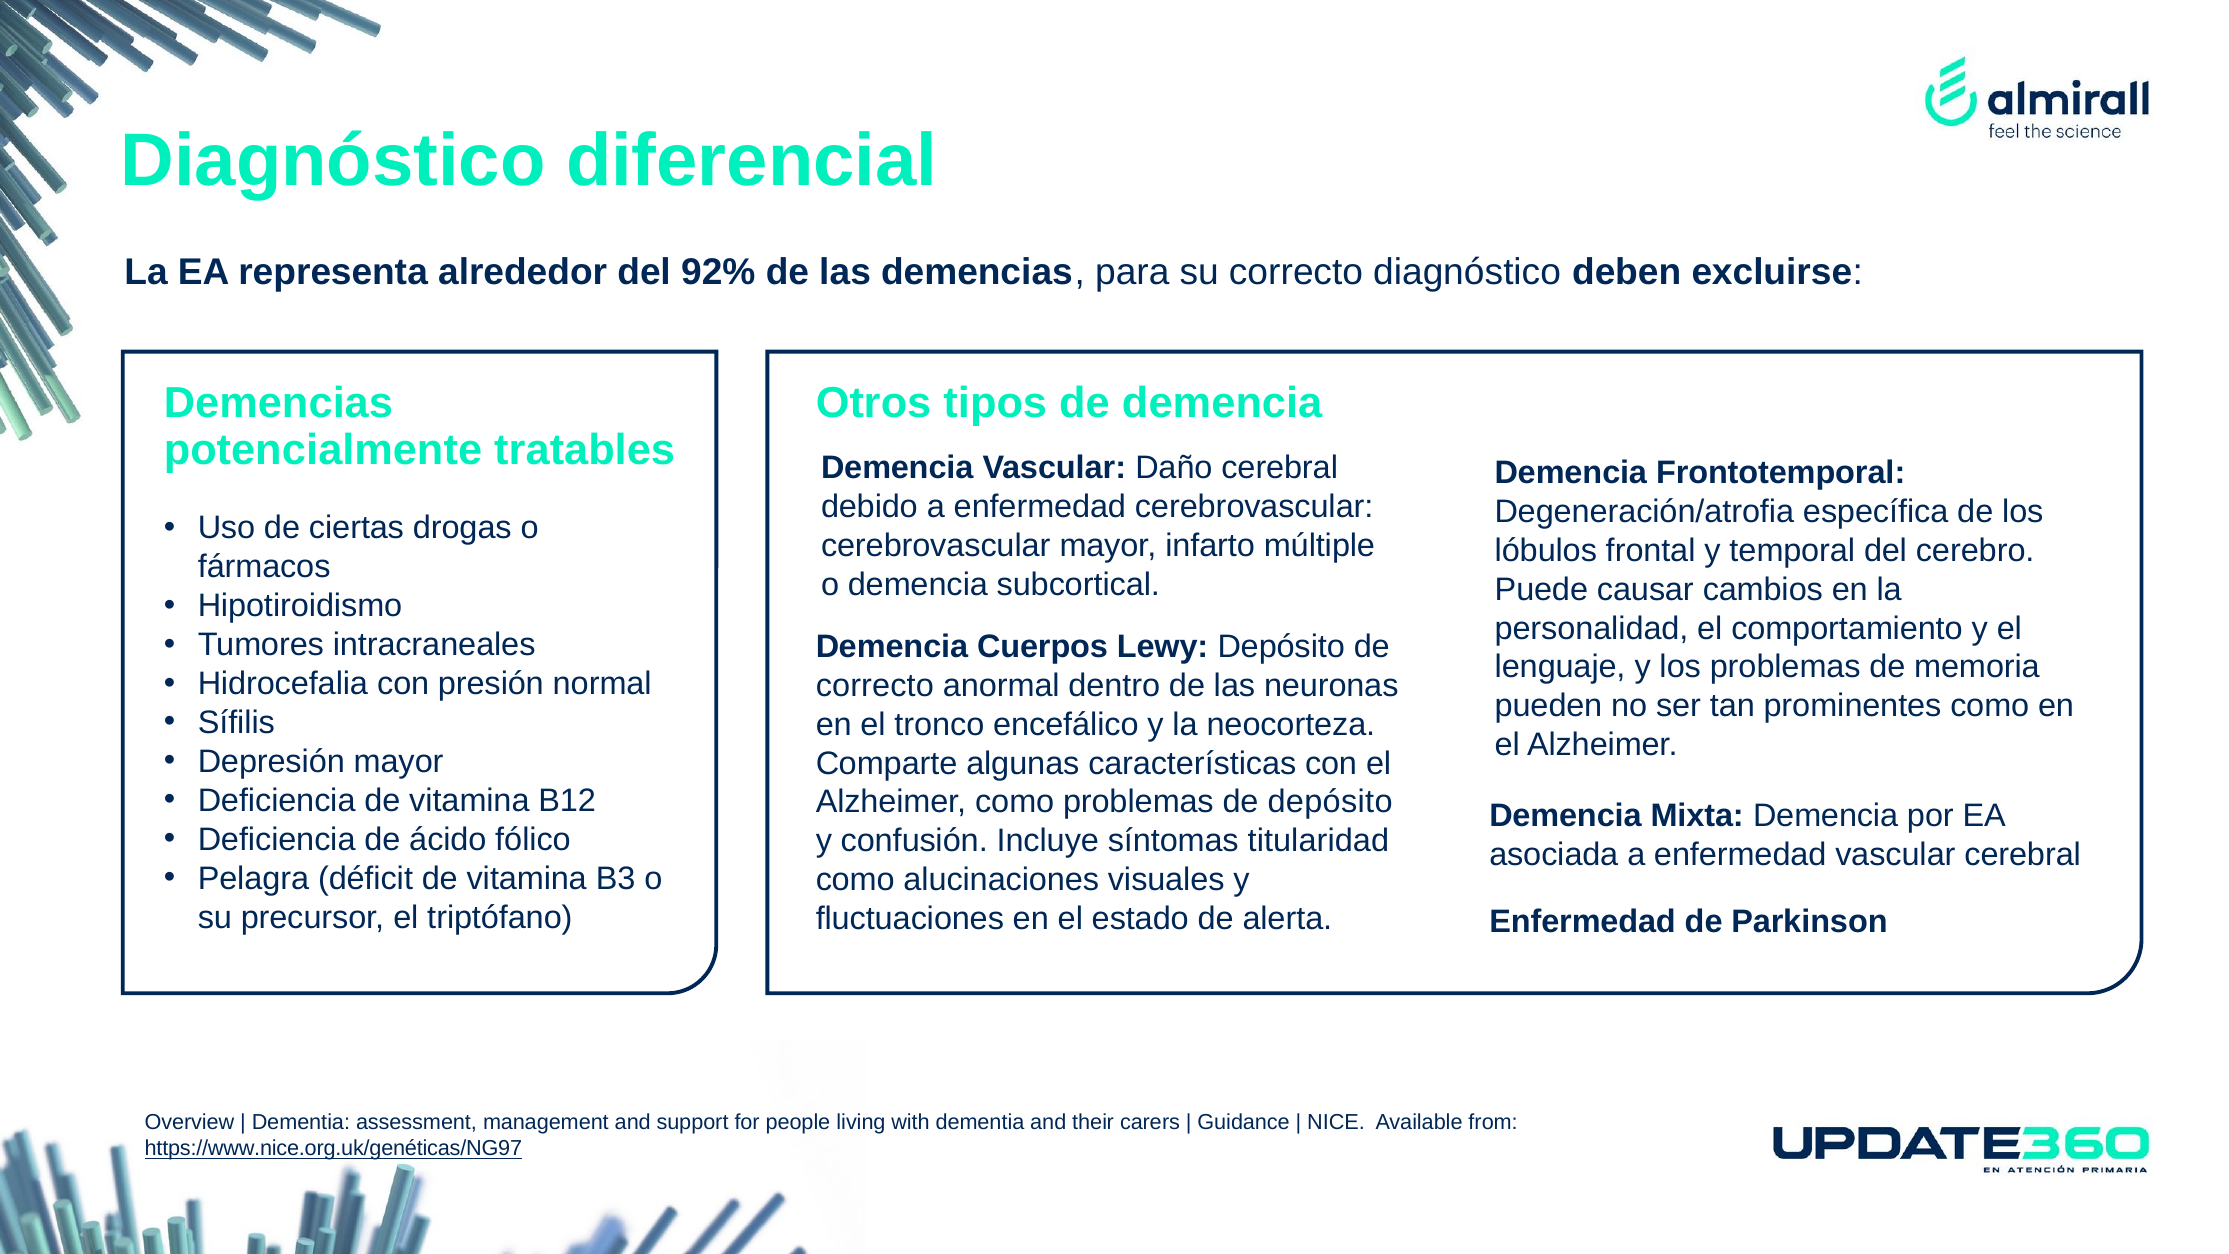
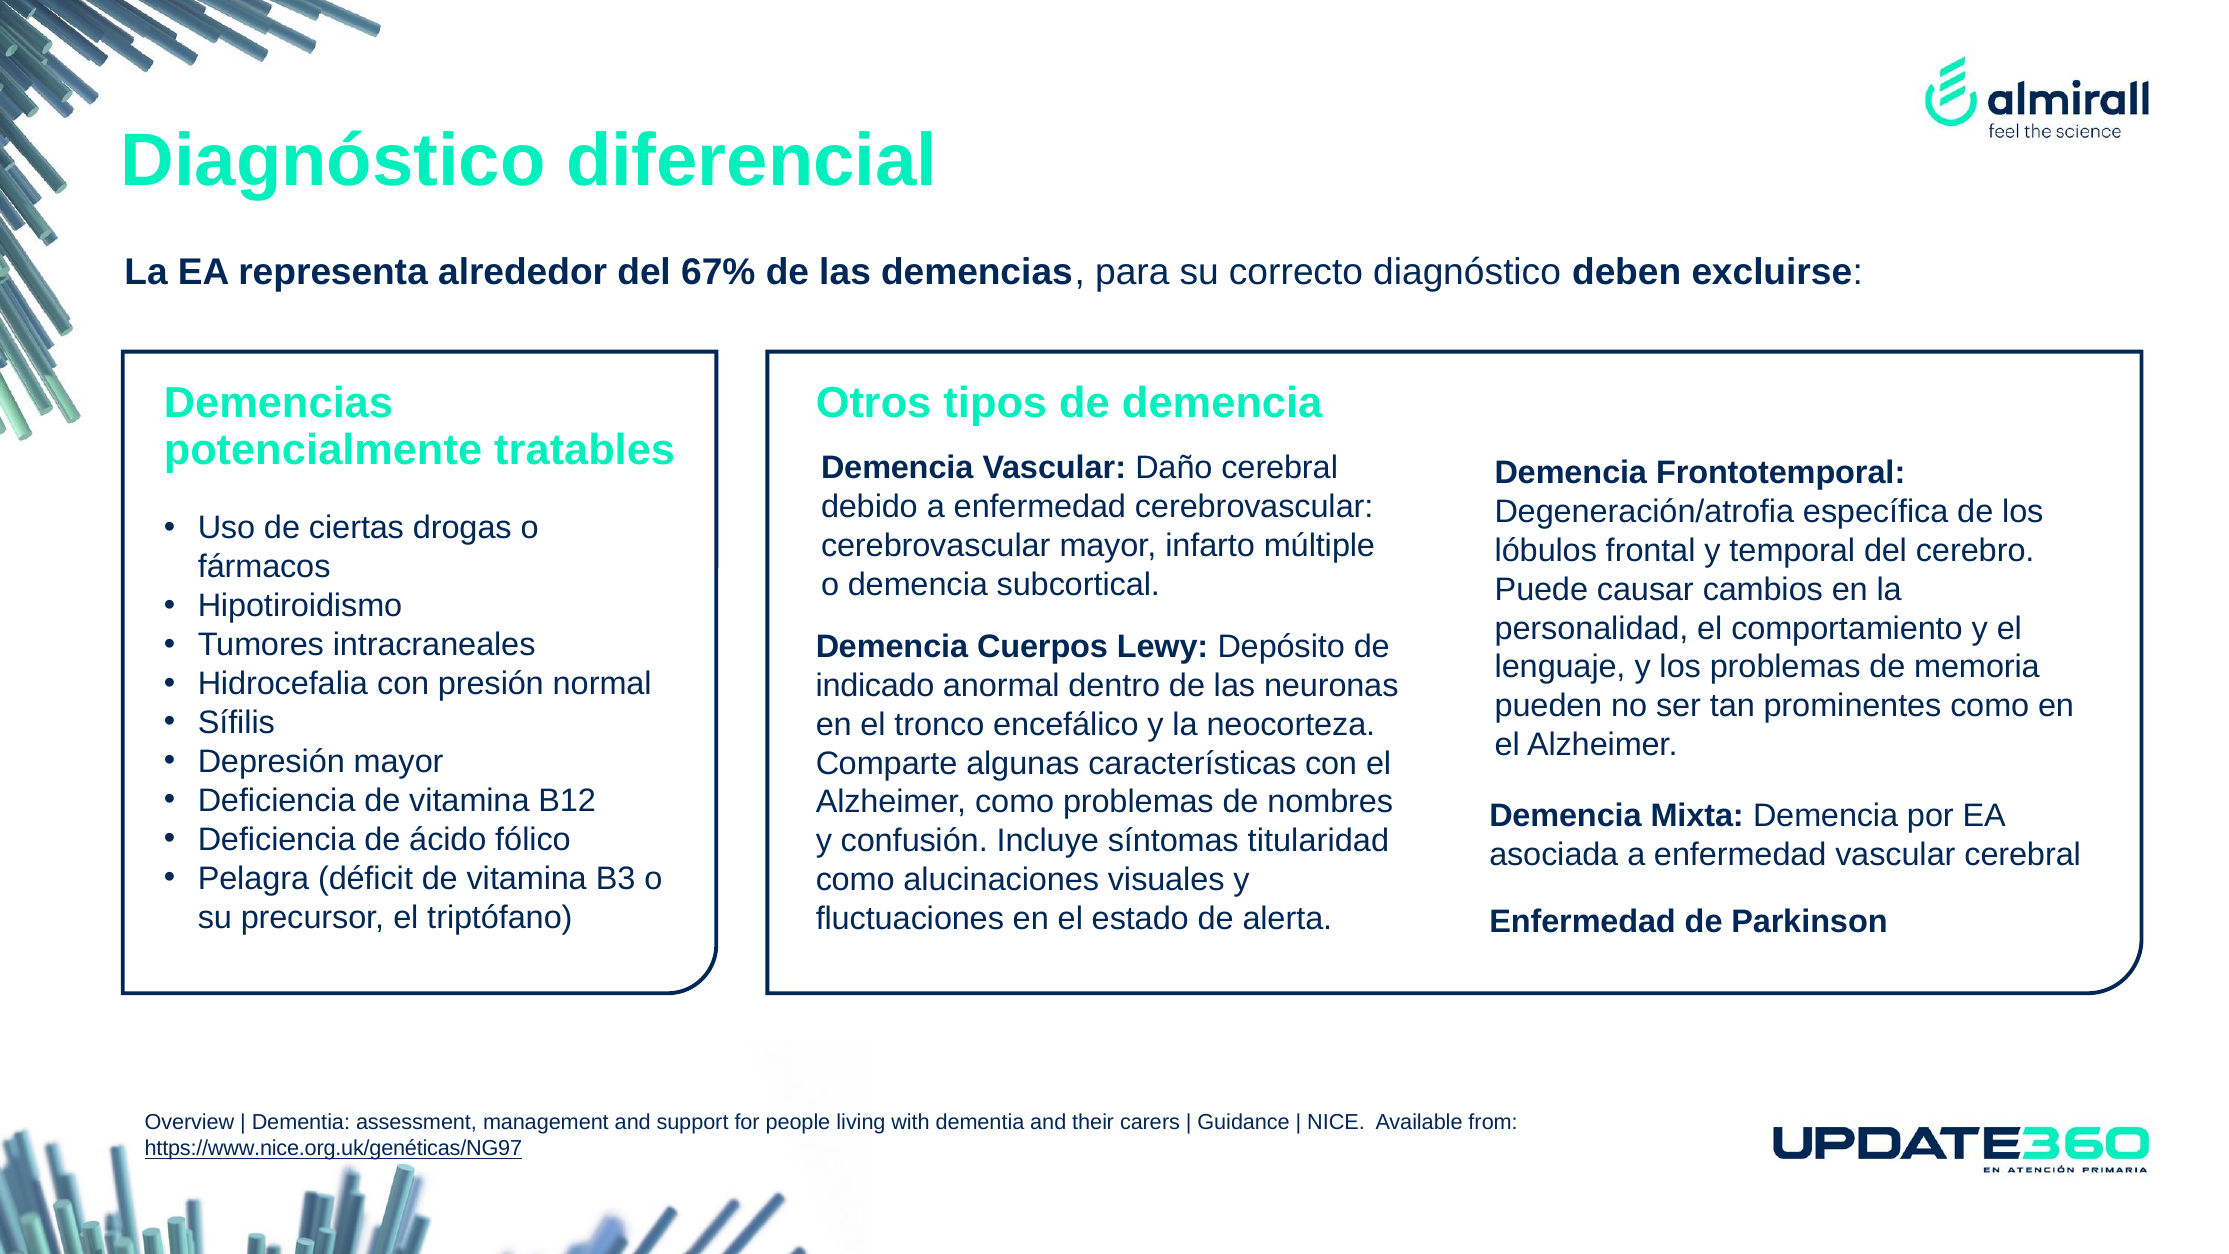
92%: 92% -> 67%
correcto at (875, 685): correcto -> indicado
de depósito: depósito -> nombres
